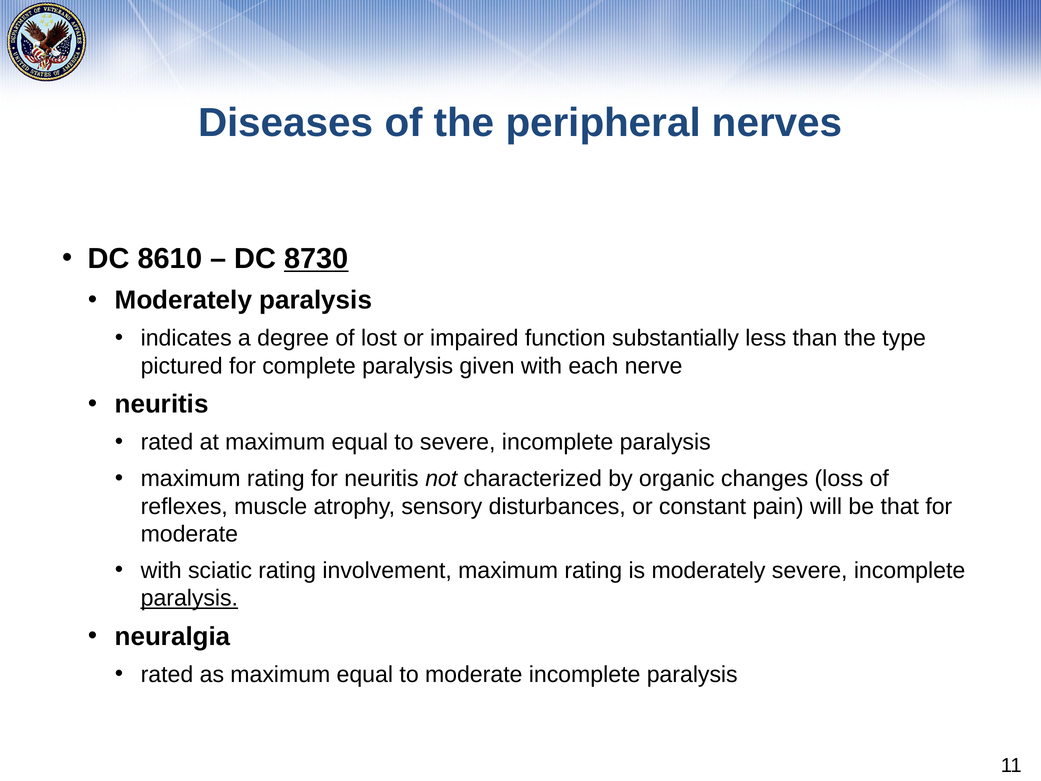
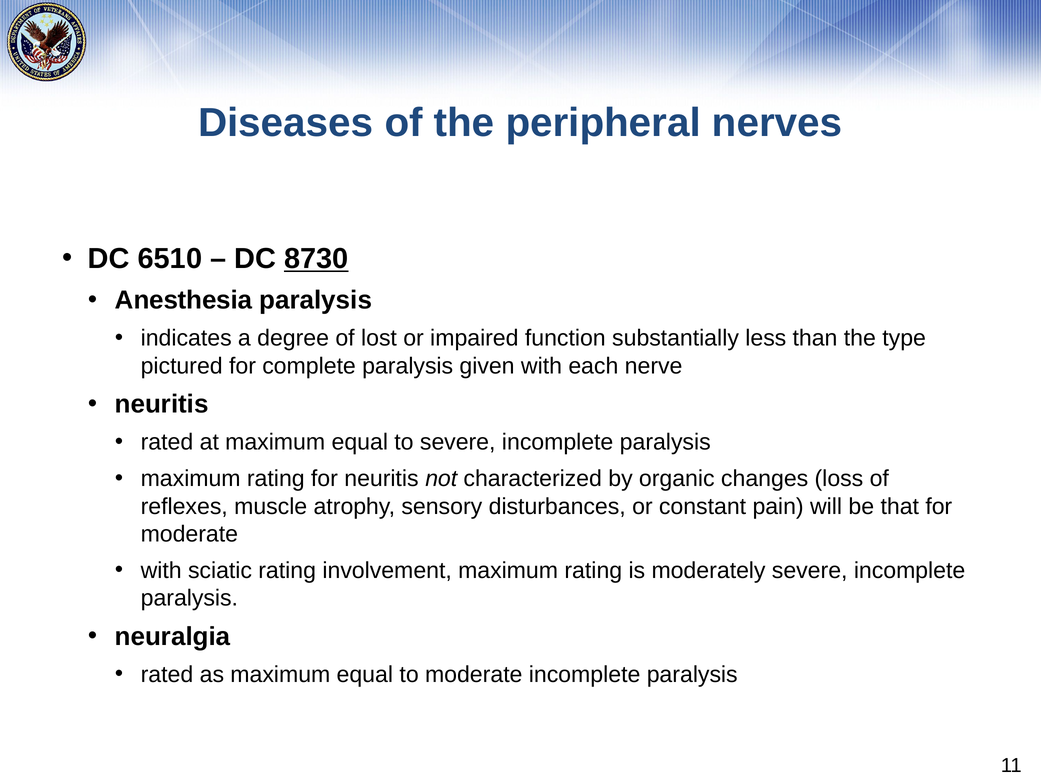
8610: 8610 -> 6510
Moderately at (183, 300): Moderately -> Anesthesia
paralysis at (189, 598) underline: present -> none
